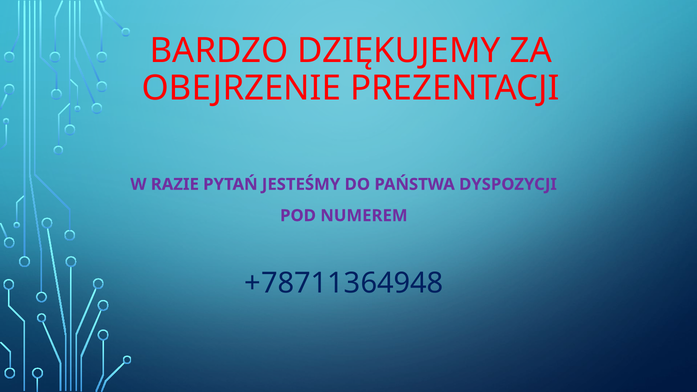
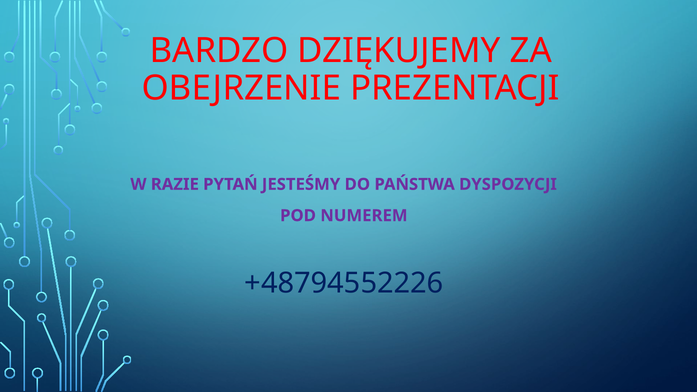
+78711364948: +78711364948 -> +48794552226
